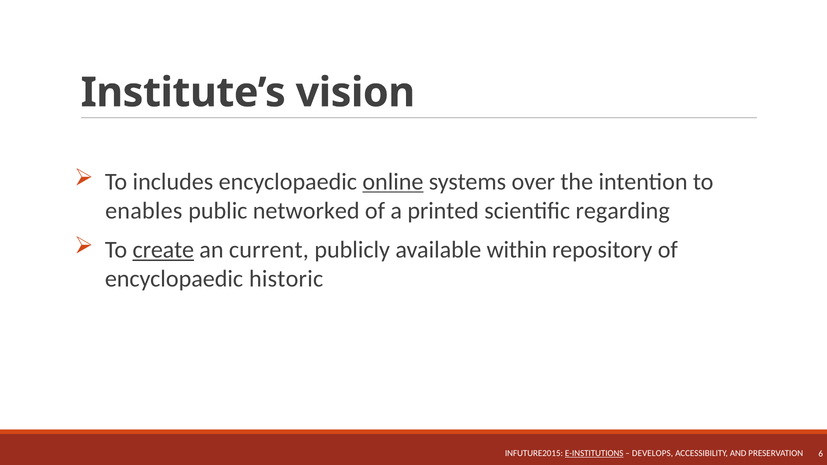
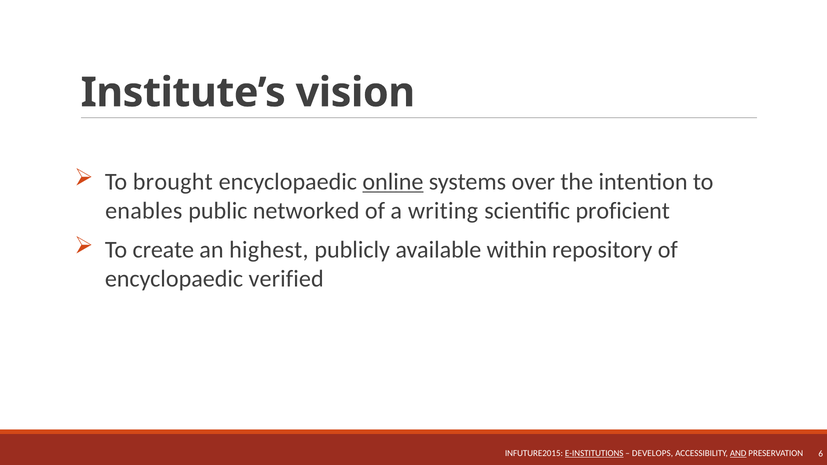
includes: includes -> brought
printed: printed -> writing
regarding: regarding -> proficient
create underline: present -> none
current: current -> highest
historic: historic -> verified
AND underline: none -> present
